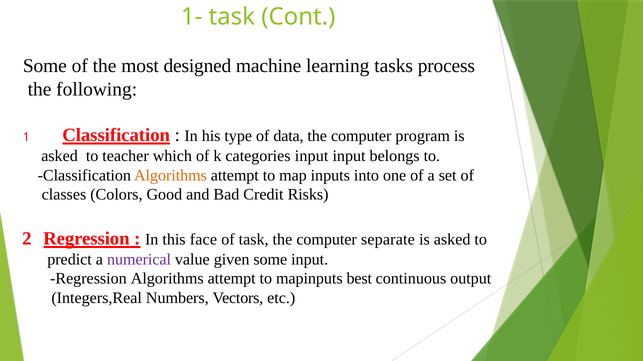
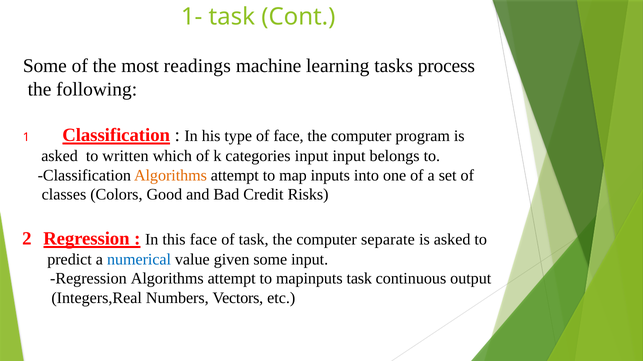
designed: designed -> readings
of data: data -> face
teacher: teacher -> written
numerical colour: purple -> blue
mapinputs best: best -> task
